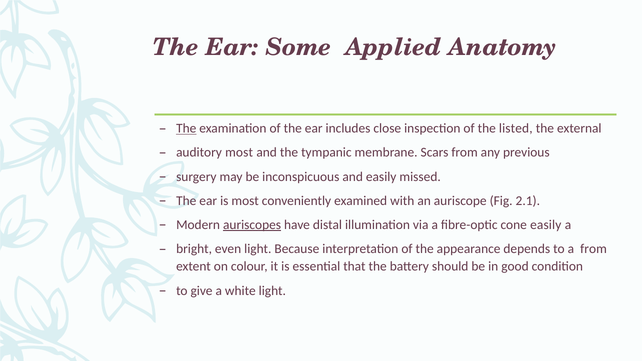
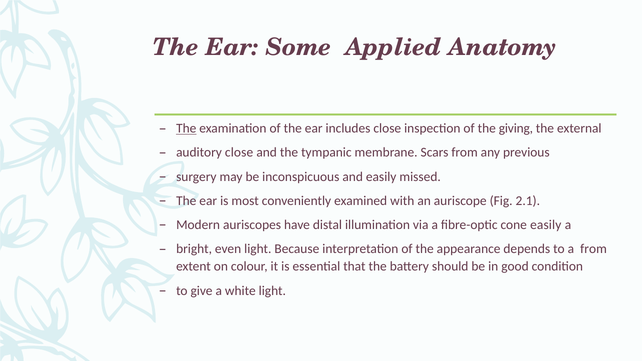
listed: listed -> giving
auditory most: most -> close
auriscopes underline: present -> none
